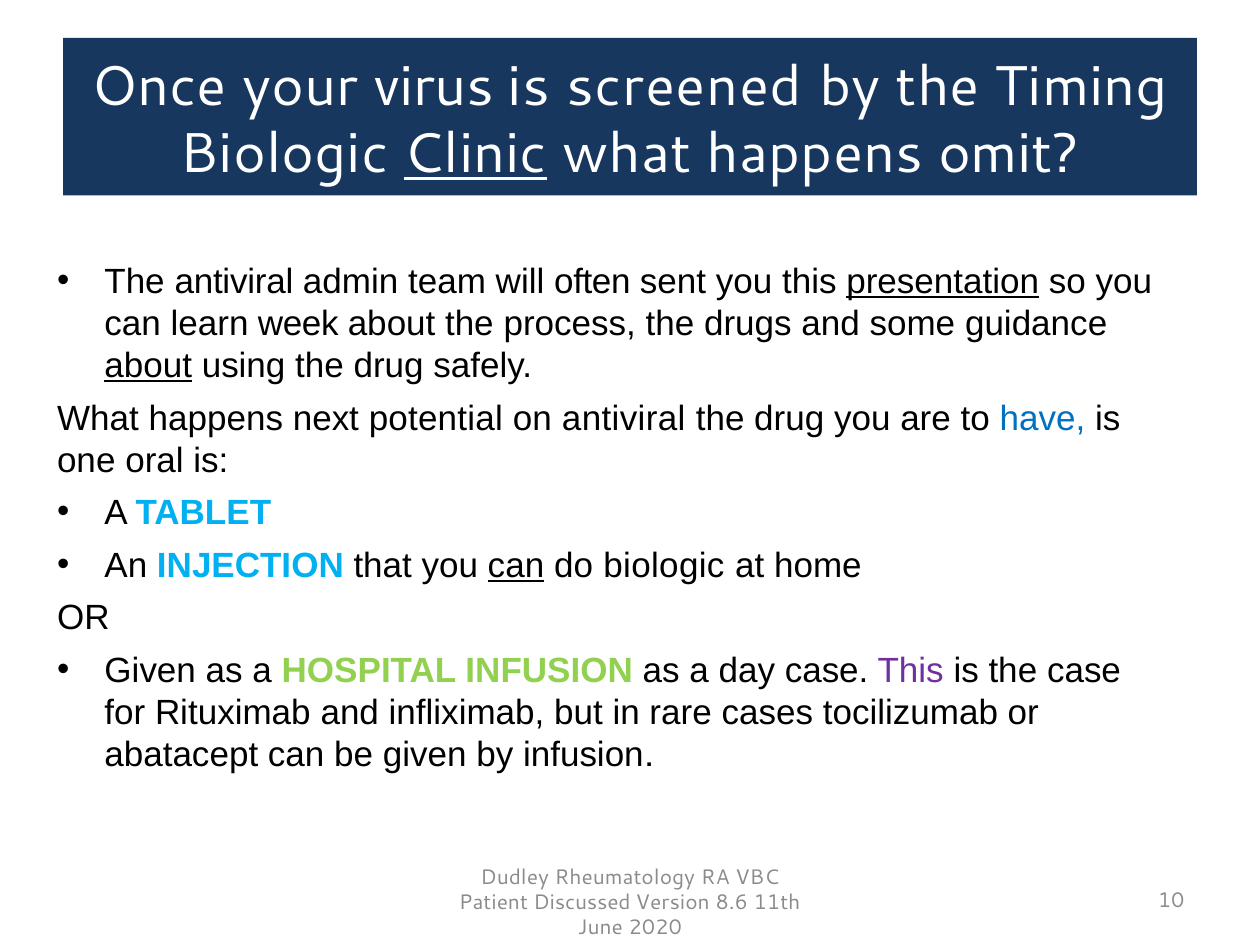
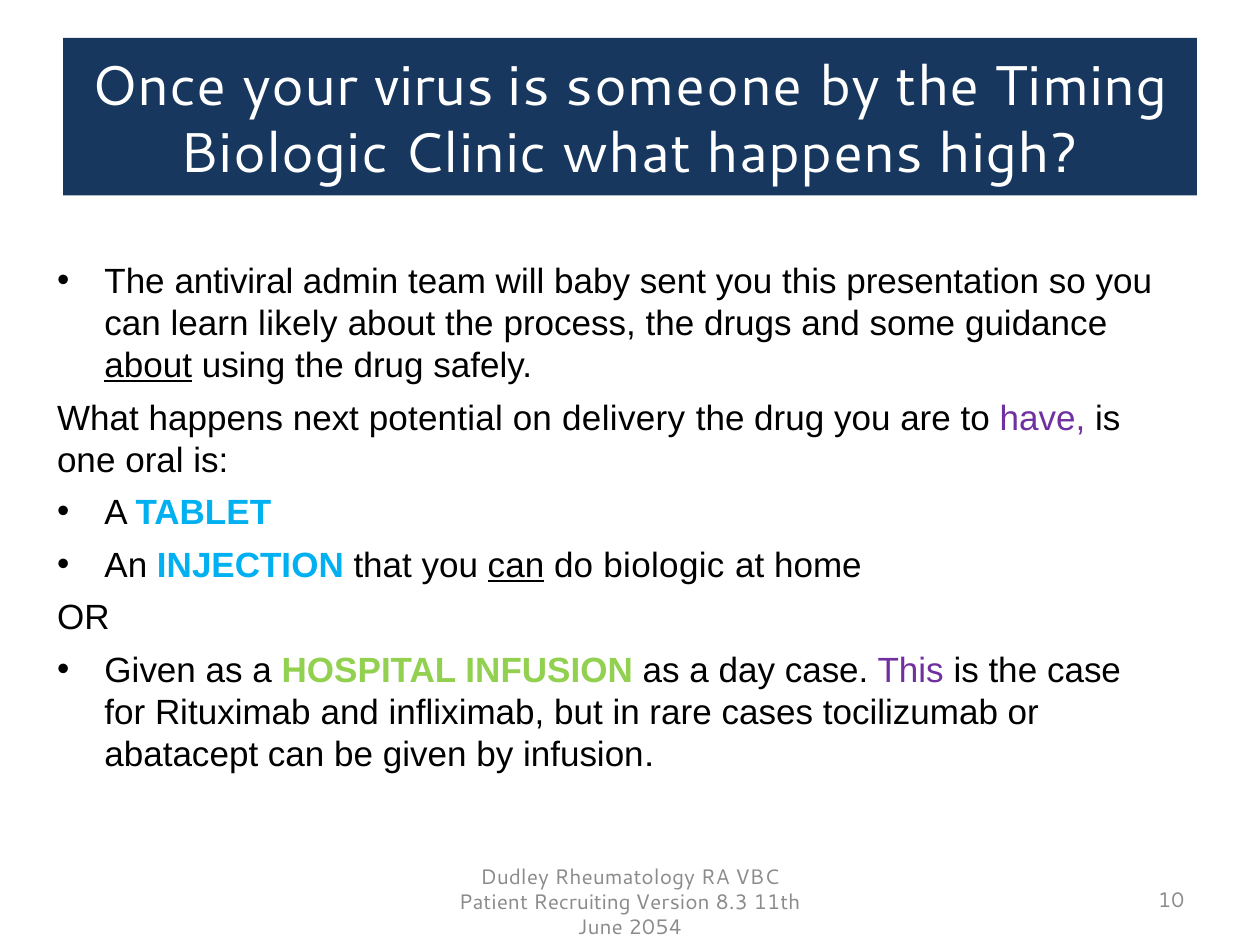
screened: screened -> someone
Clinic underline: present -> none
omit: omit -> high
often: often -> baby
presentation underline: present -> none
week: week -> likely
on antiviral: antiviral -> delivery
have colour: blue -> purple
Discussed: Discussed -> Recruiting
8.6: 8.6 -> 8.3
2020: 2020 -> 2054
